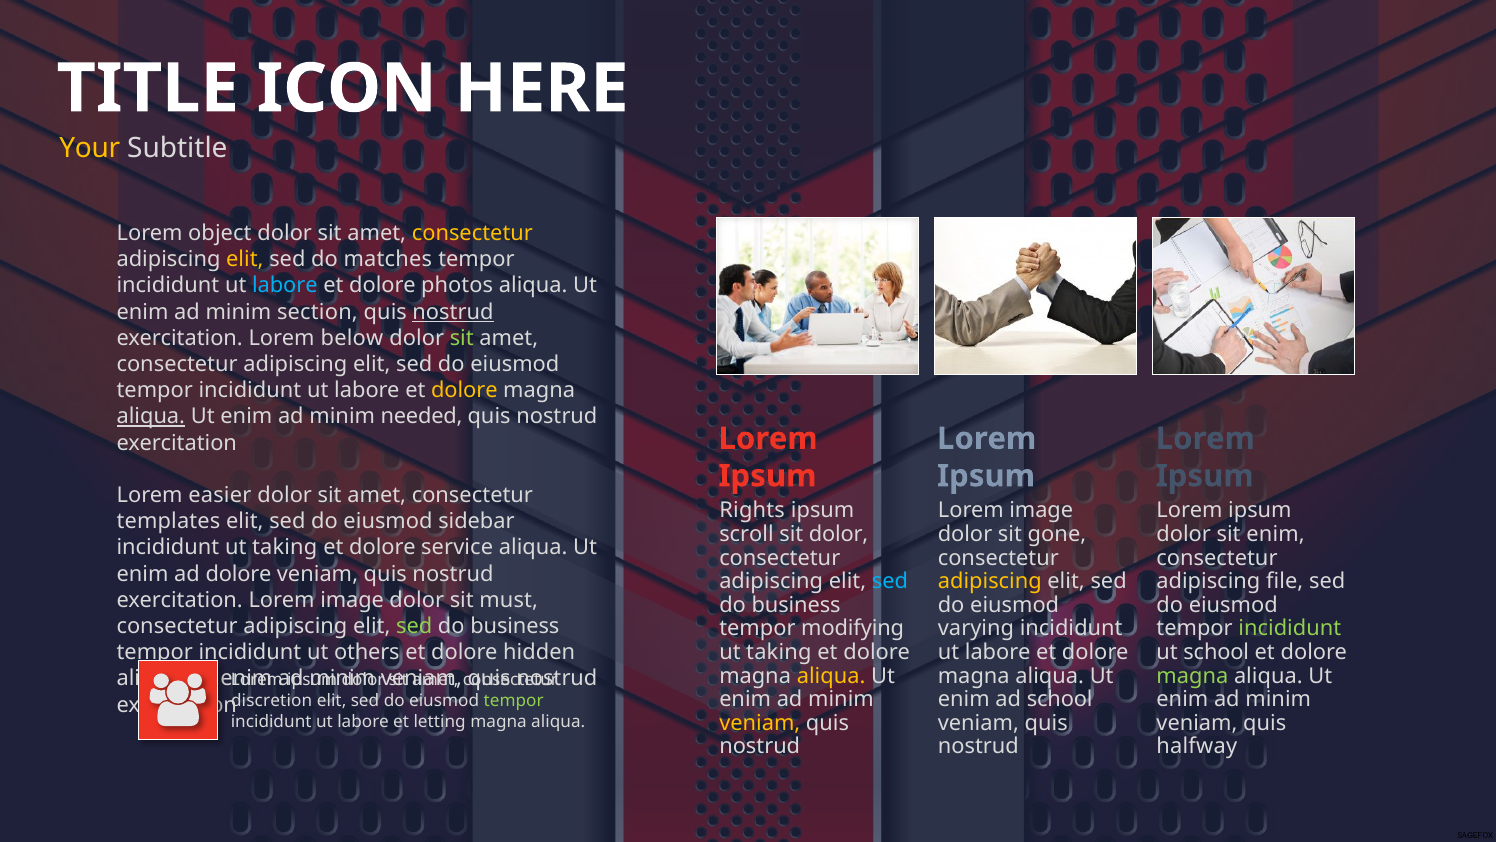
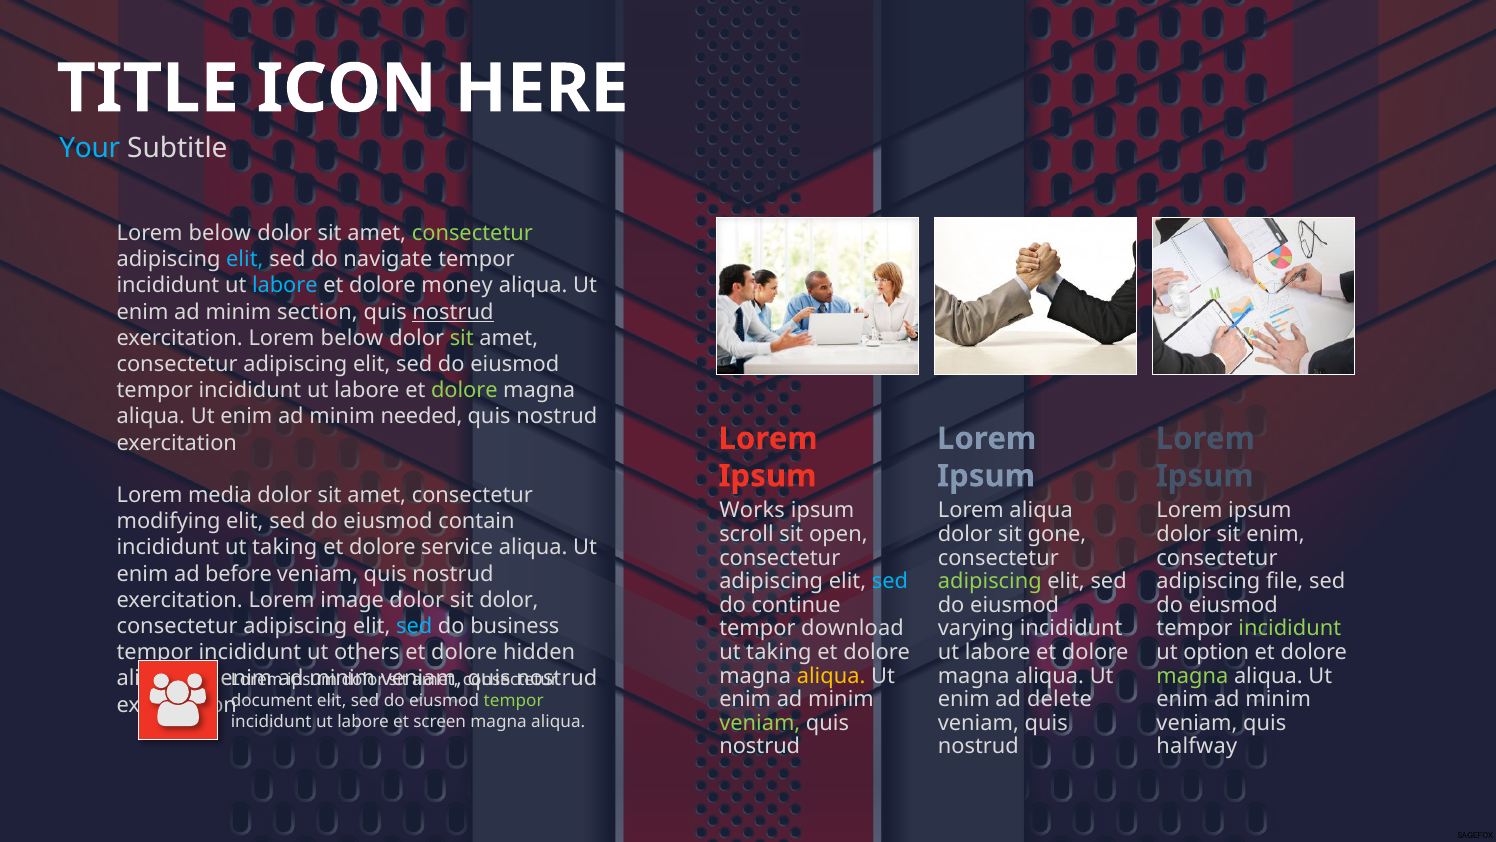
Your colour: yellow -> light blue
object at (220, 233): object -> below
consectetur at (472, 233) colour: yellow -> light green
elit at (245, 259) colour: yellow -> light blue
matches: matches -> navigate
photos: photos -> money
dolore at (464, 390) colour: yellow -> light green
aliqua at (151, 416) underline: present -> none
easier: easier -> media
Rights: Rights -> Works
image at (1041, 510): image -> aliqua
templates: templates -> modifying
sidebar: sidebar -> contain
sit dolor: dolor -> open
ad dolore: dolore -> before
adipiscing at (990, 581) colour: yellow -> light green
sit must: must -> dolor
business at (796, 605): business -> continue
sed at (414, 626) colour: light green -> light blue
modifying: modifying -> download
ut school: school -> option
ad school: school -> delete
discretion: discretion -> document
letting: letting -> screen
veniam at (760, 723) colour: yellow -> light green
